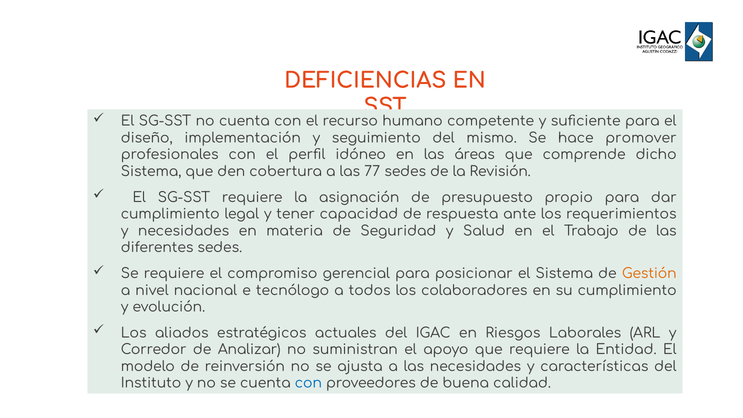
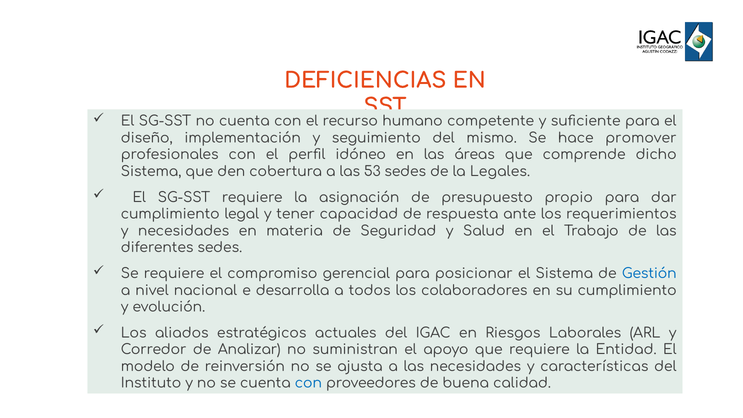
77: 77 -> 53
Revisión: Revisión -> Legales
Gestión colour: orange -> blue
tecnólogo: tecnólogo -> desarrolla
